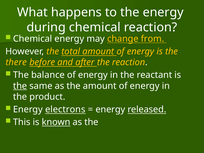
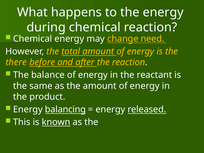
from: from -> need
the at (20, 86) underline: present -> none
electrons: electrons -> balancing
